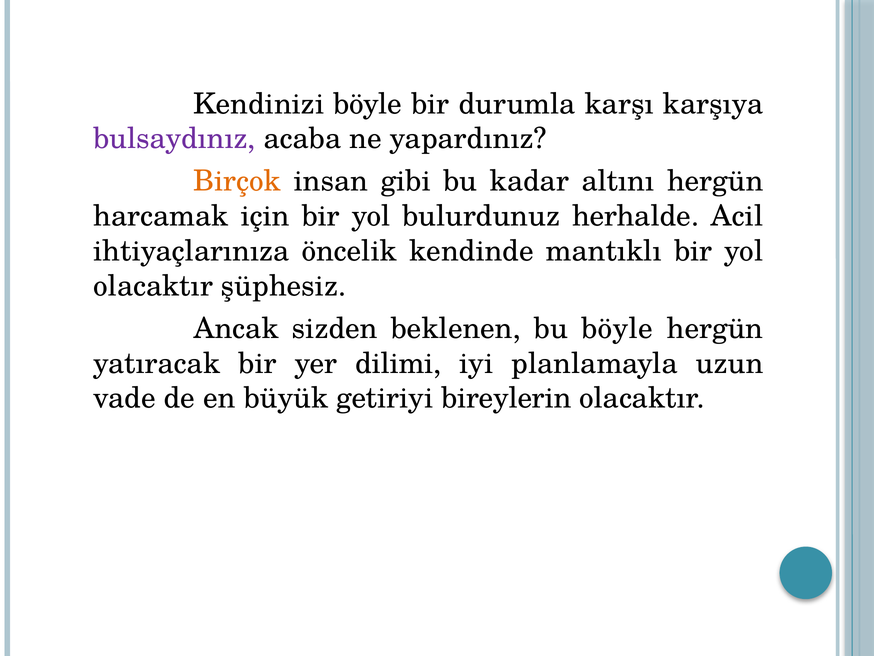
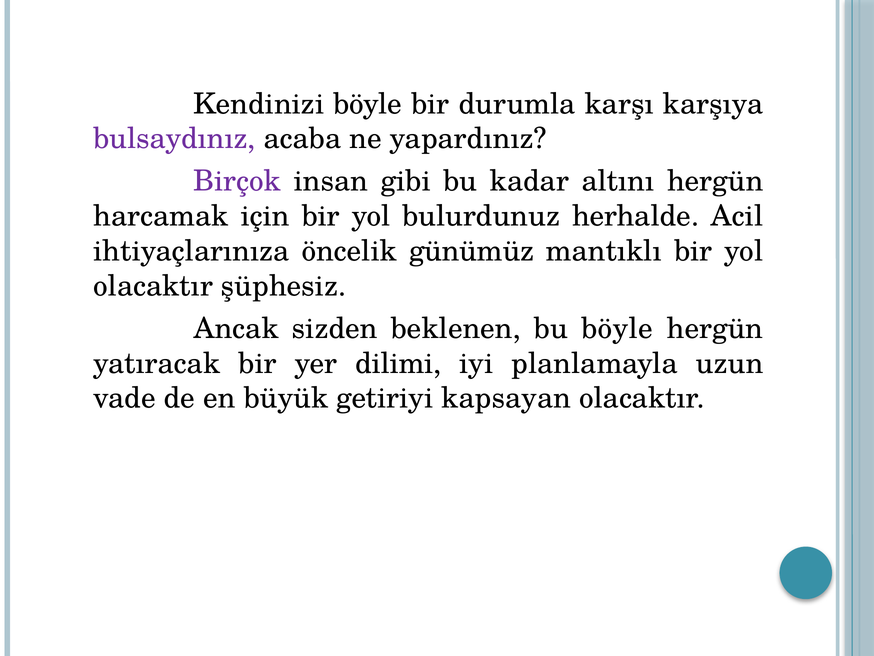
Birçok colour: orange -> purple
kendinde: kendinde -> günümüz
bireylerin: bireylerin -> kapsayan
